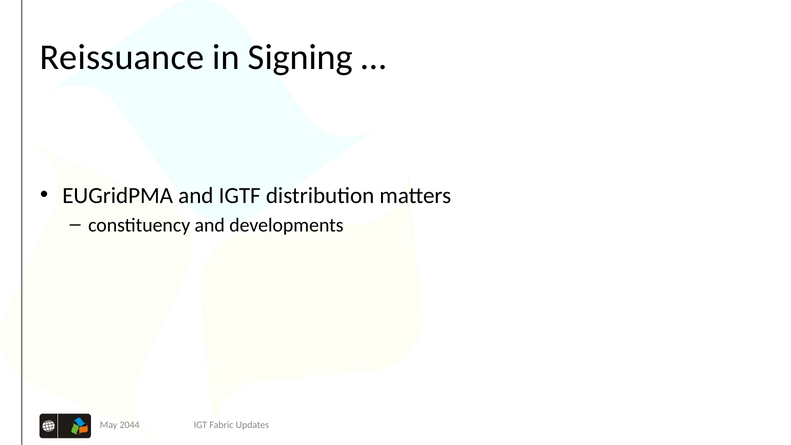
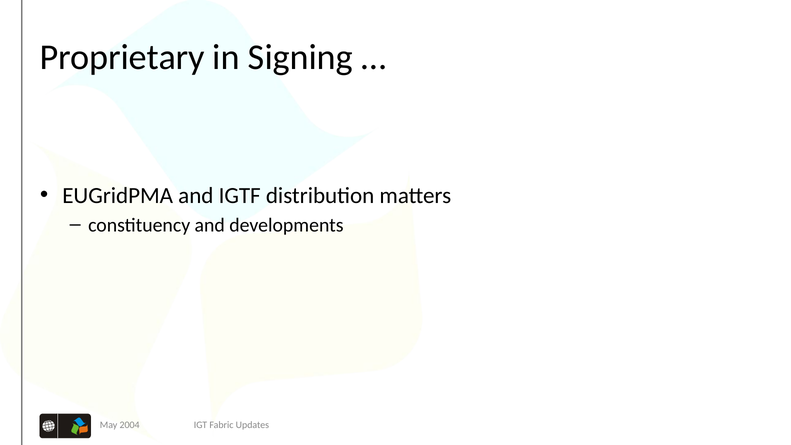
Reissuance: Reissuance -> Proprietary
2044: 2044 -> 2004
